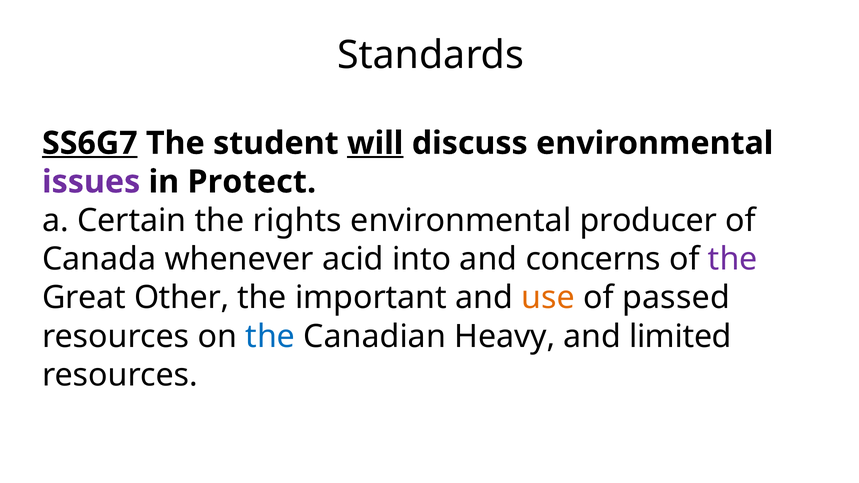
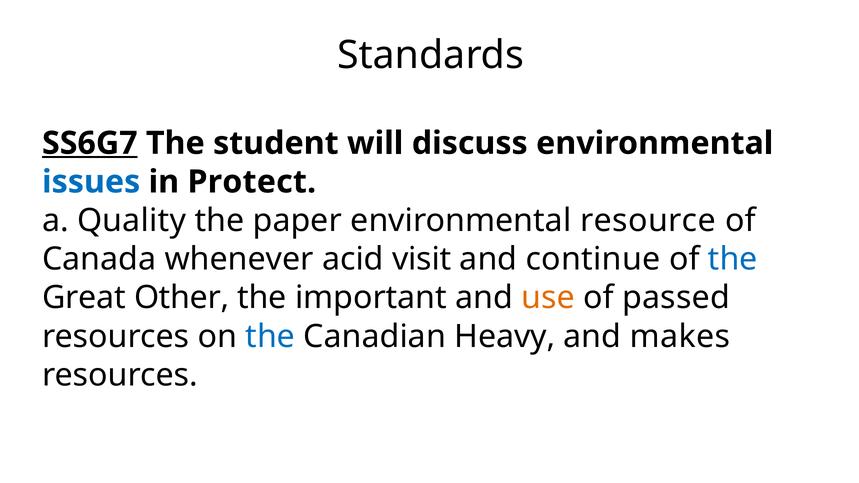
will underline: present -> none
issues colour: purple -> blue
Certain: Certain -> Quality
rights: rights -> paper
producer: producer -> resource
into: into -> visit
concerns: concerns -> continue
the at (733, 259) colour: purple -> blue
limited: limited -> makes
